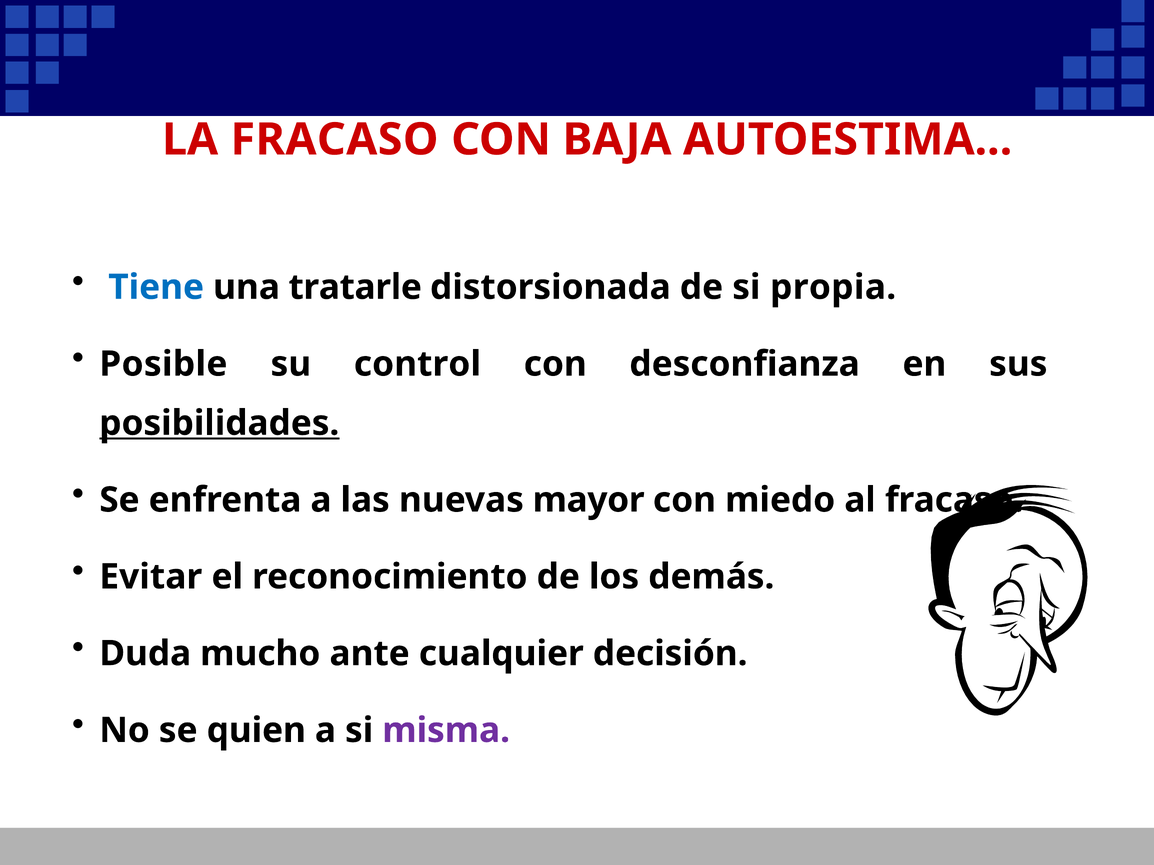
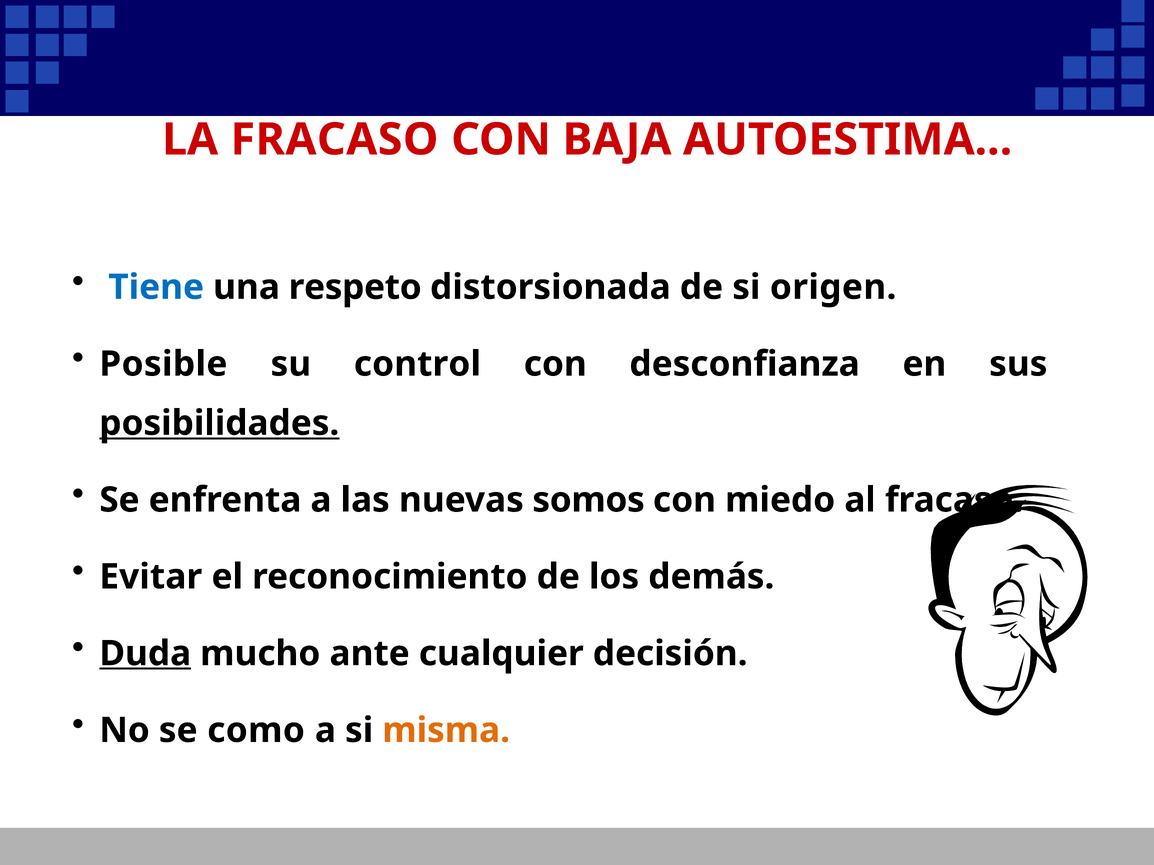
tratarle: tratarle -> respeto
propia: propia -> origen
mayor: mayor -> somos
Duda underline: none -> present
quien: quien -> como
misma colour: purple -> orange
